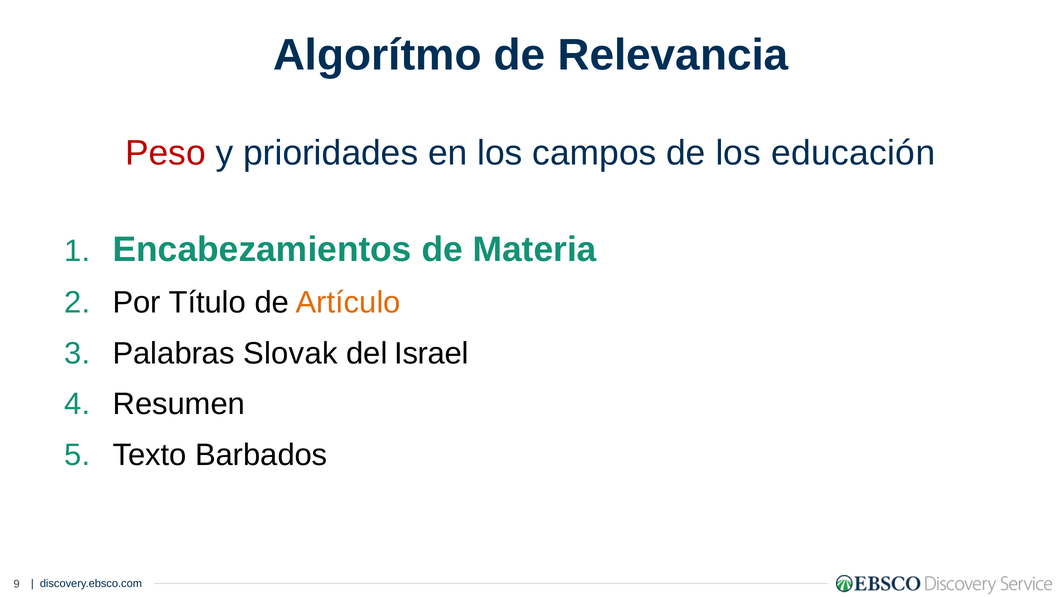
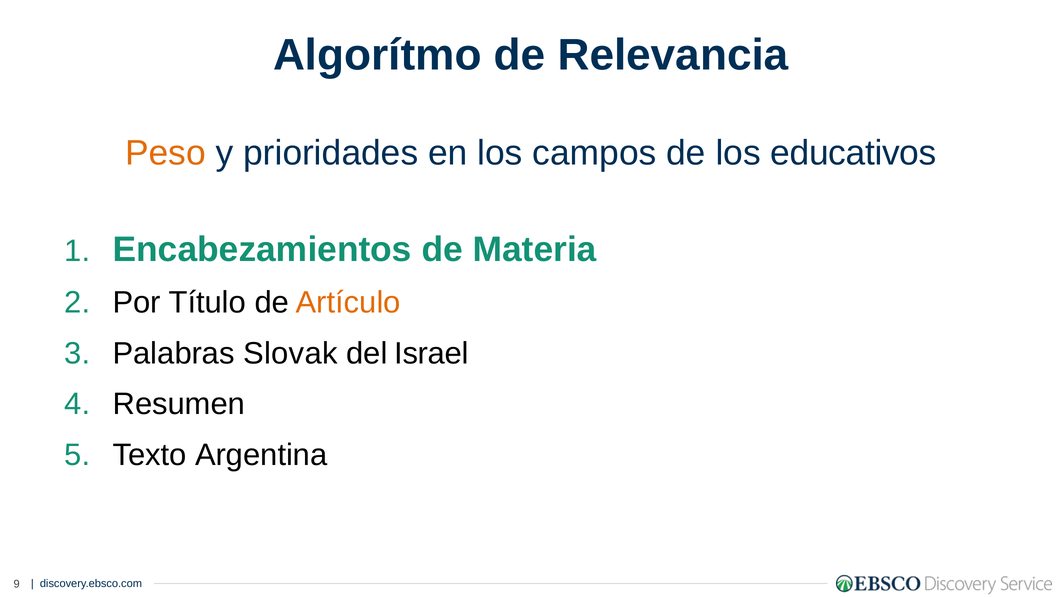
Peso colour: red -> orange
educación: educación -> educativos
Barbados: Barbados -> Argentina
